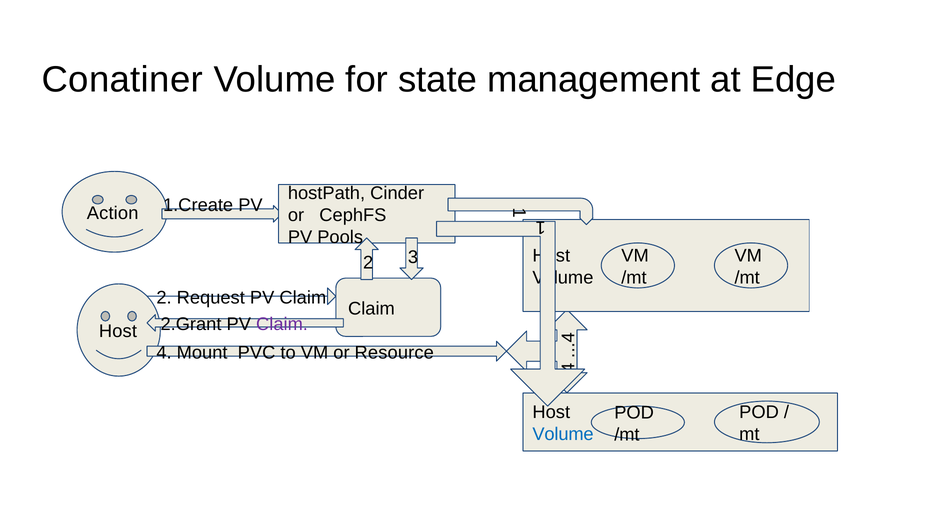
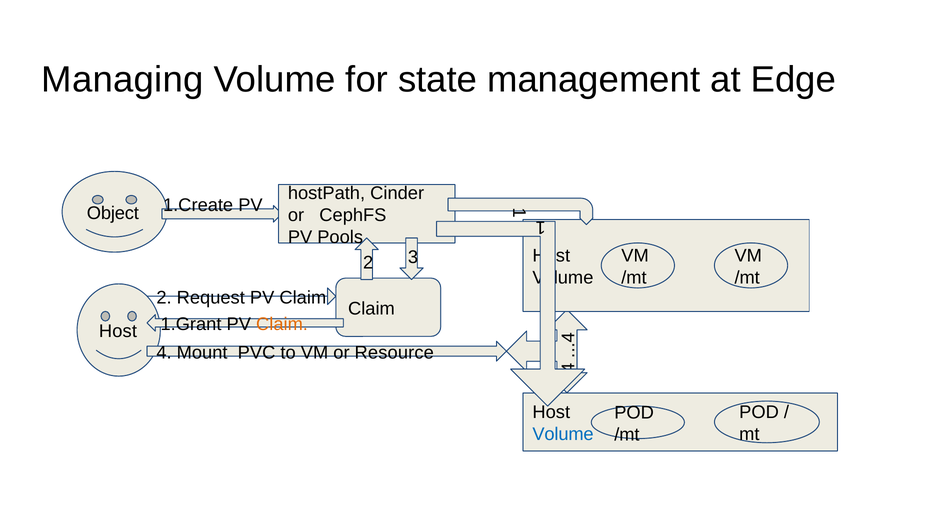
Conatiner: Conatiner -> Managing
Action: Action -> Object
2.Grant: 2.Grant -> 1.Grant
Claim at (282, 324) colour: purple -> orange
